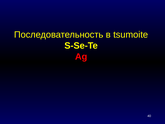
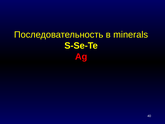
tsumoite: tsumoite -> minerals
